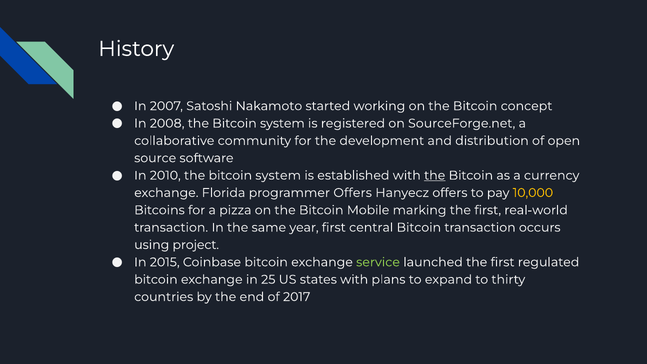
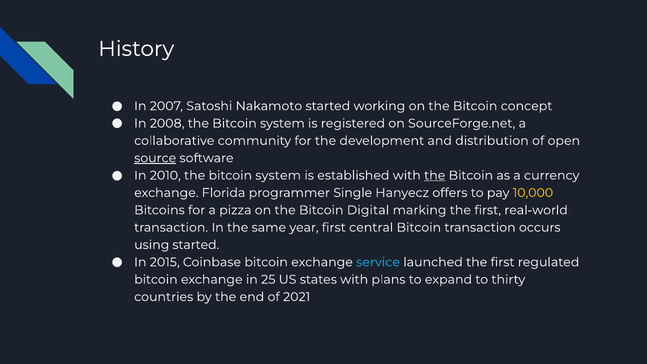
source underline: none -> present
programmer Offers: Offers -> Single
Mobile: Mobile -> Digital
using project: project -> started
service colour: light green -> light blue
2017: 2017 -> 2021
